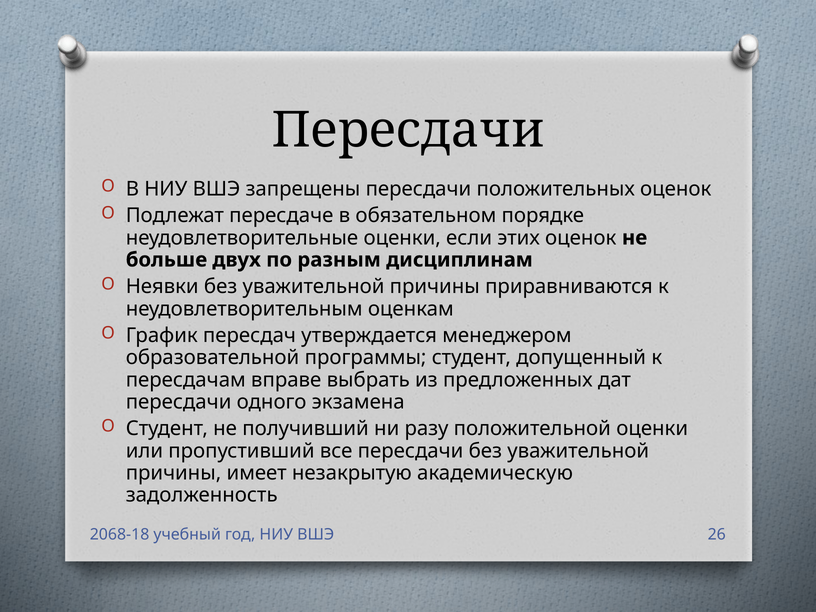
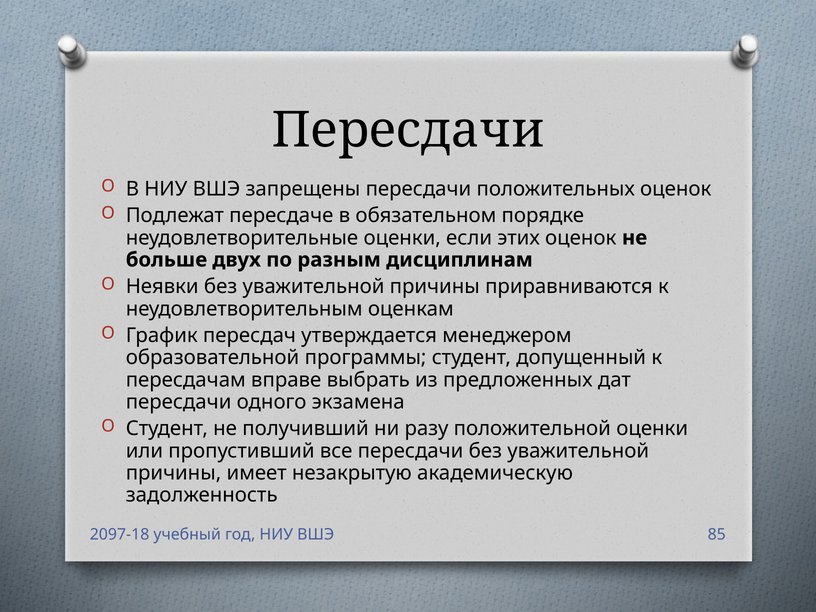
2068-18: 2068-18 -> 2097-18
26: 26 -> 85
